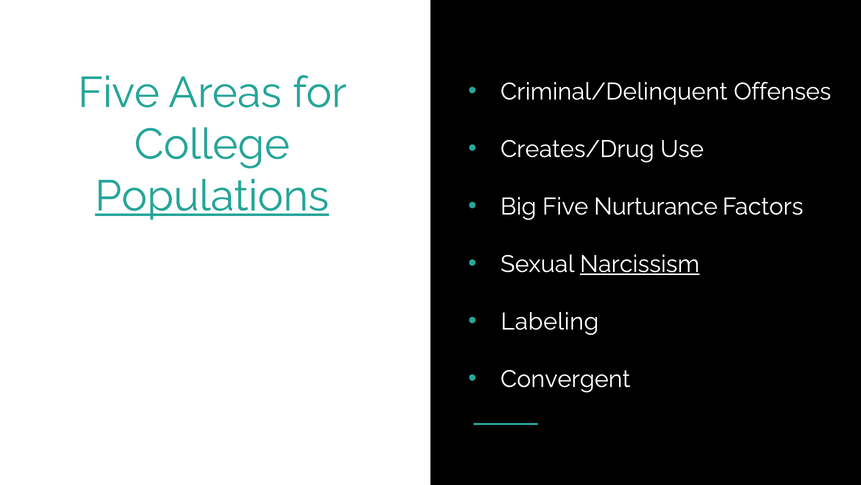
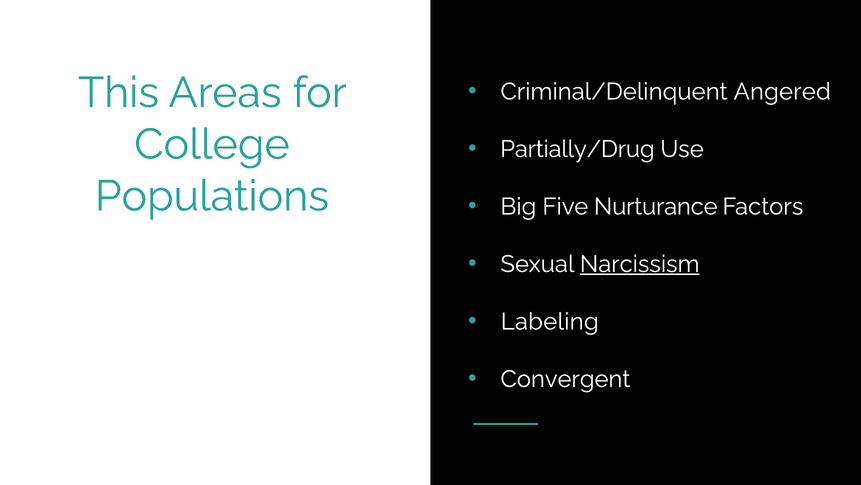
Five at (119, 93): Five -> This
Offenses: Offenses -> Angered
Creates/Drug: Creates/Drug -> Partially/Drug
Populations underline: present -> none
